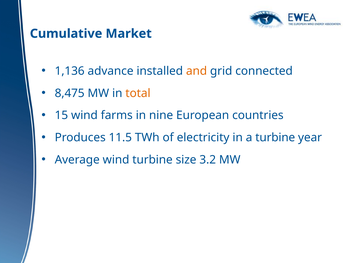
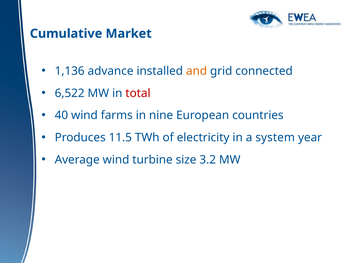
8,475: 8,475 -> 6,522
total colour: orange -> red
15: 15 -> 40
a turbine: turbine -> system
